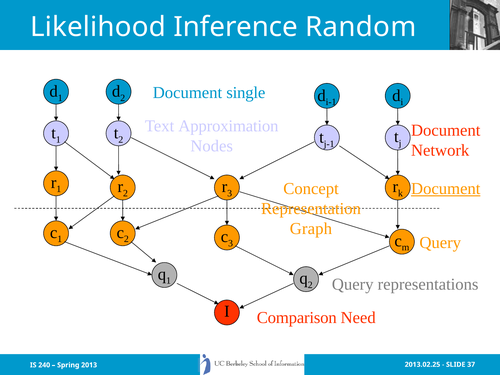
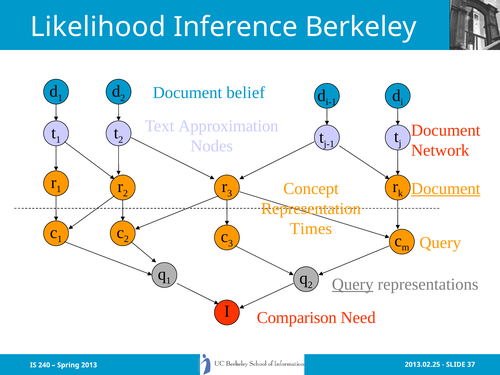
Random: Random -> Berkeley
single: single -> belief
Graph: Graph -> Times
Query at (353, 284) underline: none -> present
